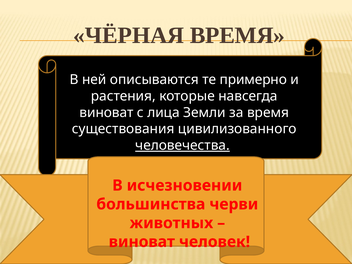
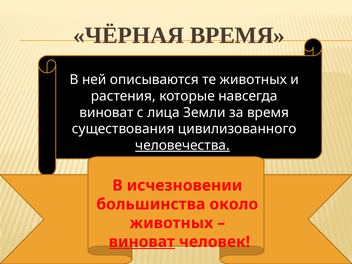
те примерно: примерно -> животных
черви: черви -> около
виноват at (142, 242) underline: none -> present
